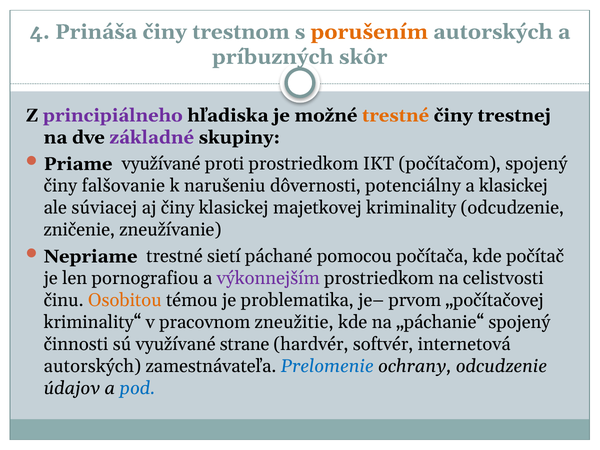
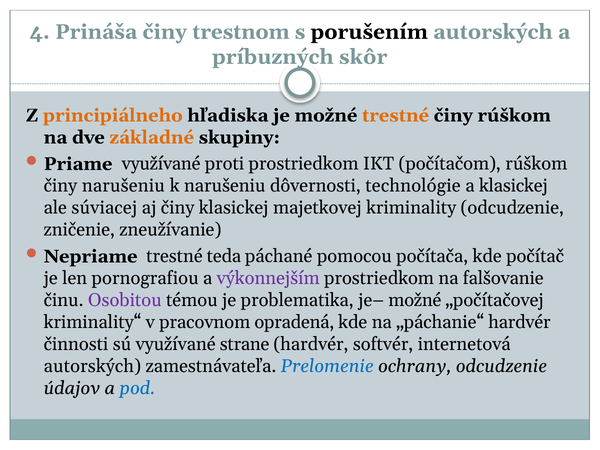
porušením colour: orange -> black
principiálneho colour: purple -> orange
činy trestnej: trestnej -> rúškom
základné colour: purple -> orange
počítačom spojený: spojený -> rúškom
činy falšovanie: falšovanie -> narušeniu
potenciálny: potenciálny -> technológie
sietí: sietí -> teda
celistvosti: celistvosti -> falšovanie
Osobitou colour: orange -> purple
je– prvom: prvom -> možné
zneužitie: zneužitie -> opradená
„páchanie“ spojený: spojený -> hardvér
